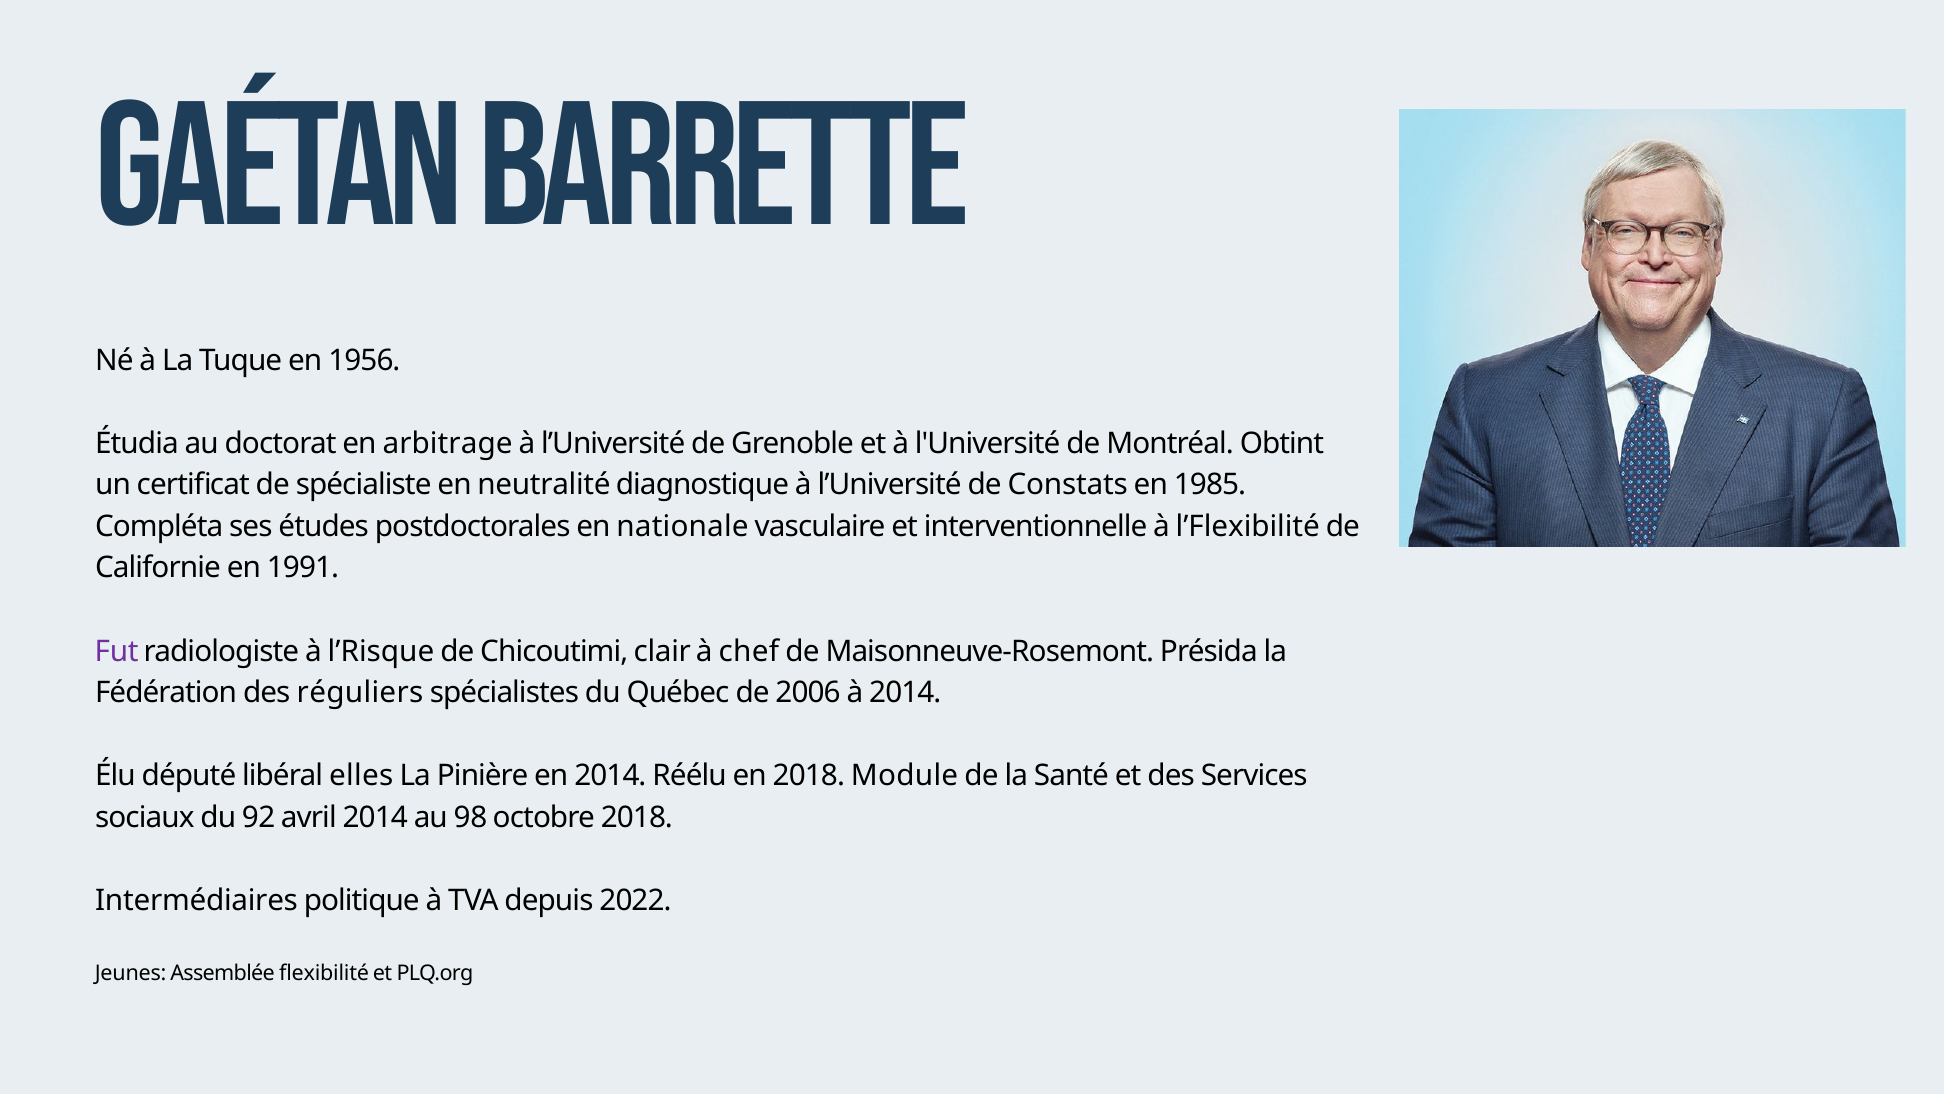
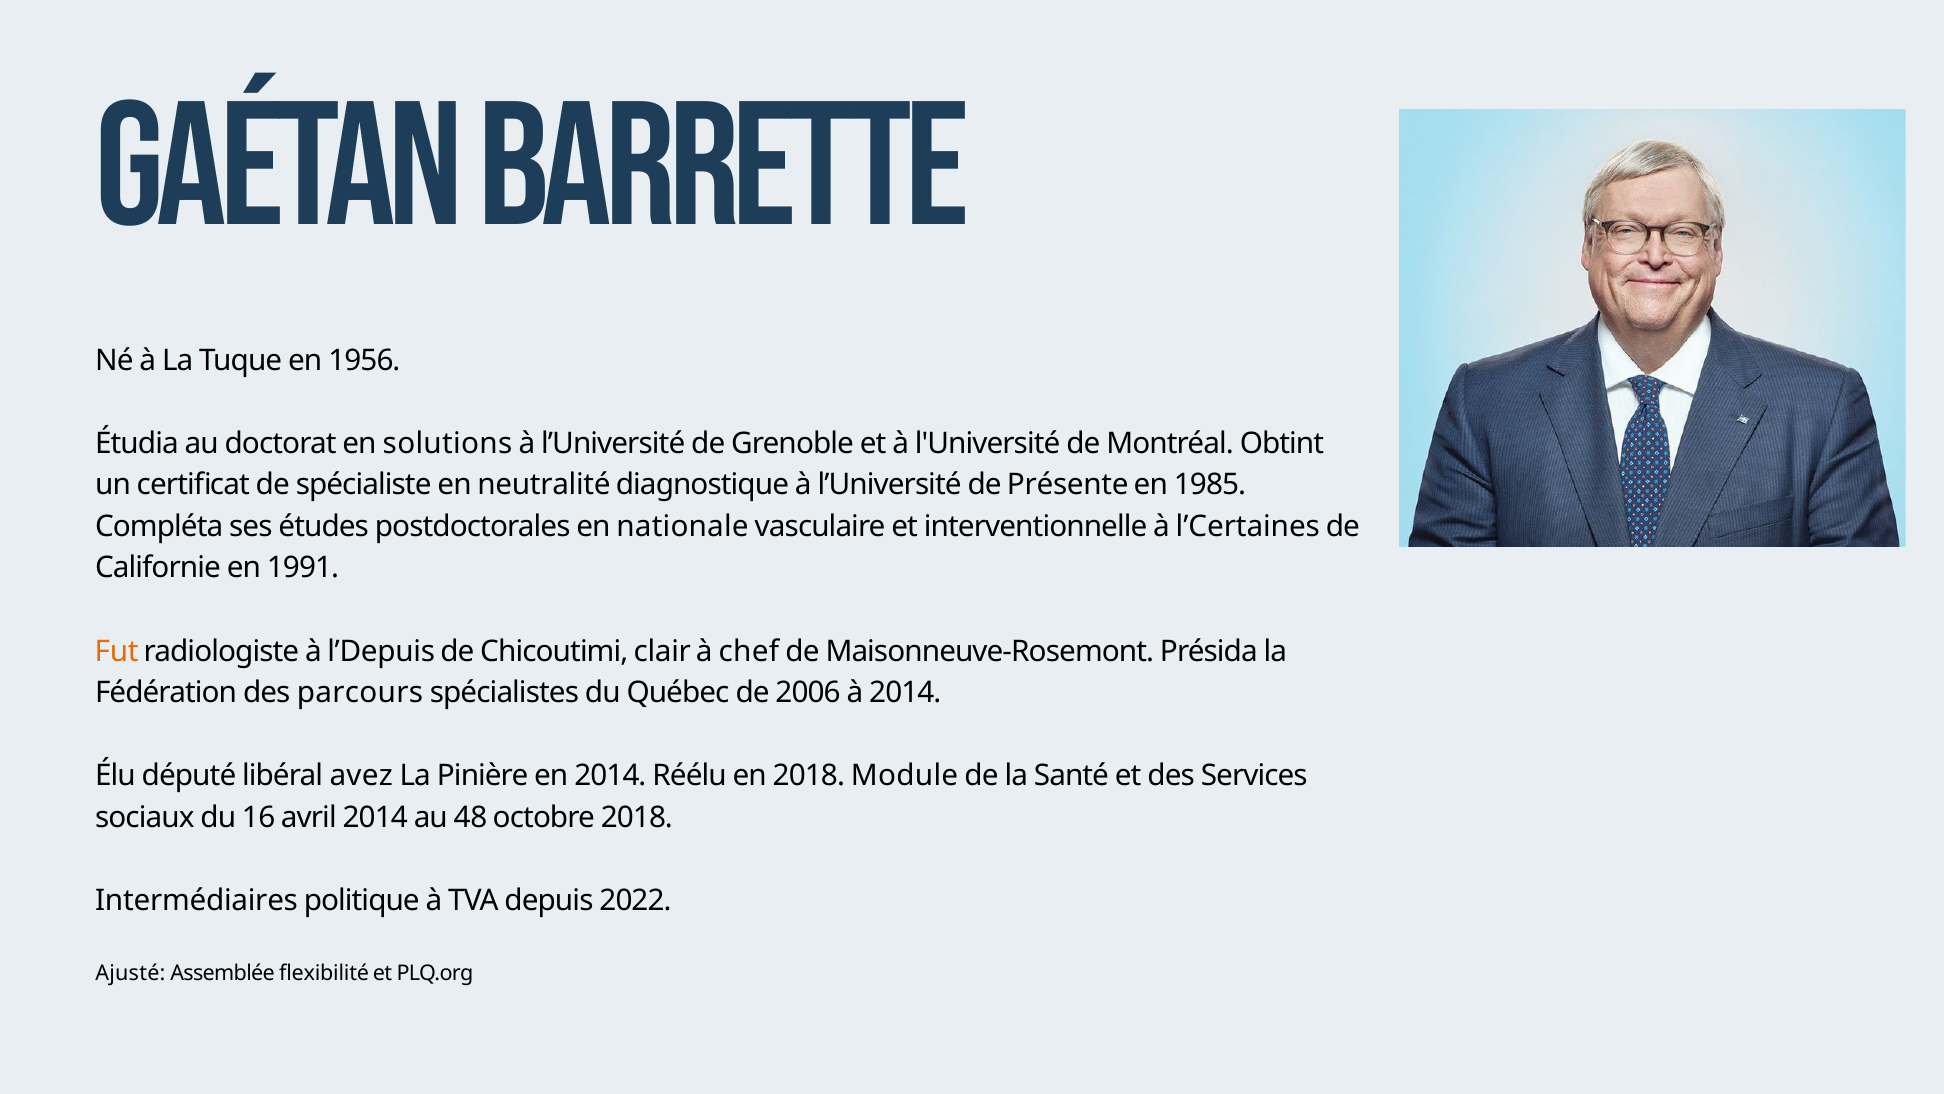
arbitrage: arbitrage -> solutions
Constats: Constats -> Présente
l’Flexibilité: l’Flexibilité -> l’Certaines
Fut colour: purple -> orange
l’Risque: l’Risque -> l’Depuis
réguliers: réguliers -> parcours
elles: elles -> avez
92: 92 -> 16
98: 98 -> 48
Jeunes: Jeunes -> Ajusté
